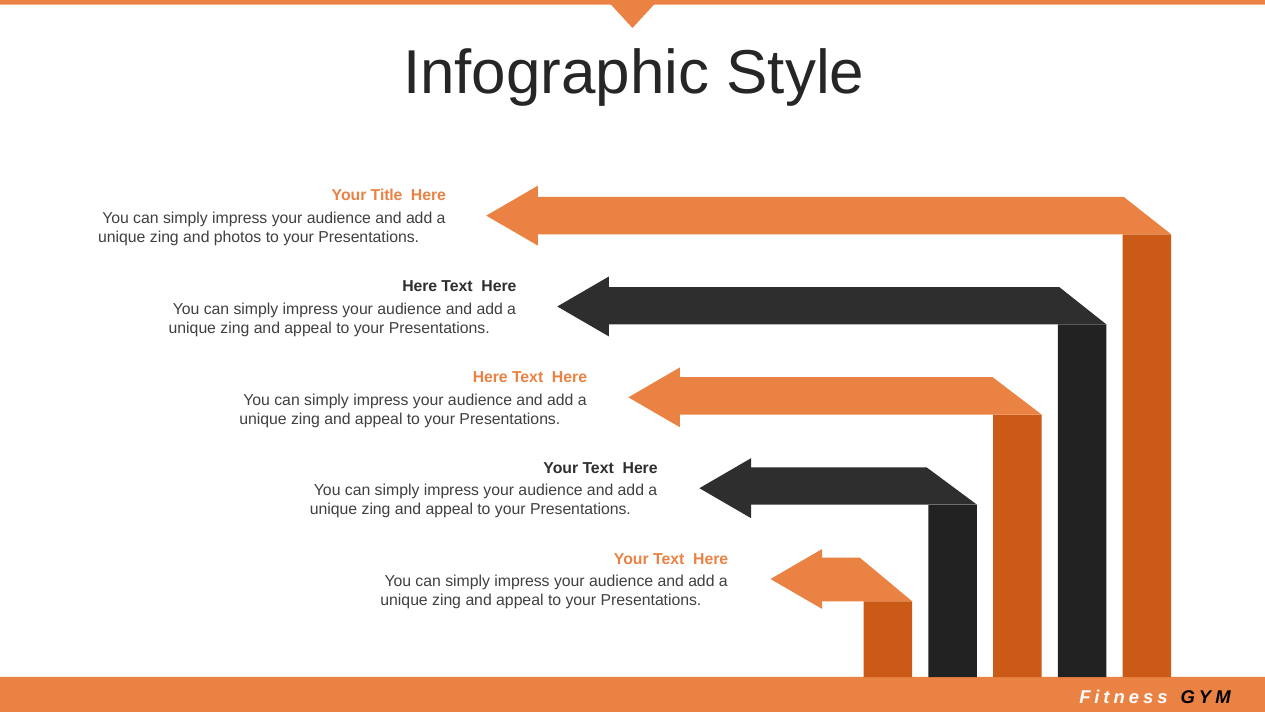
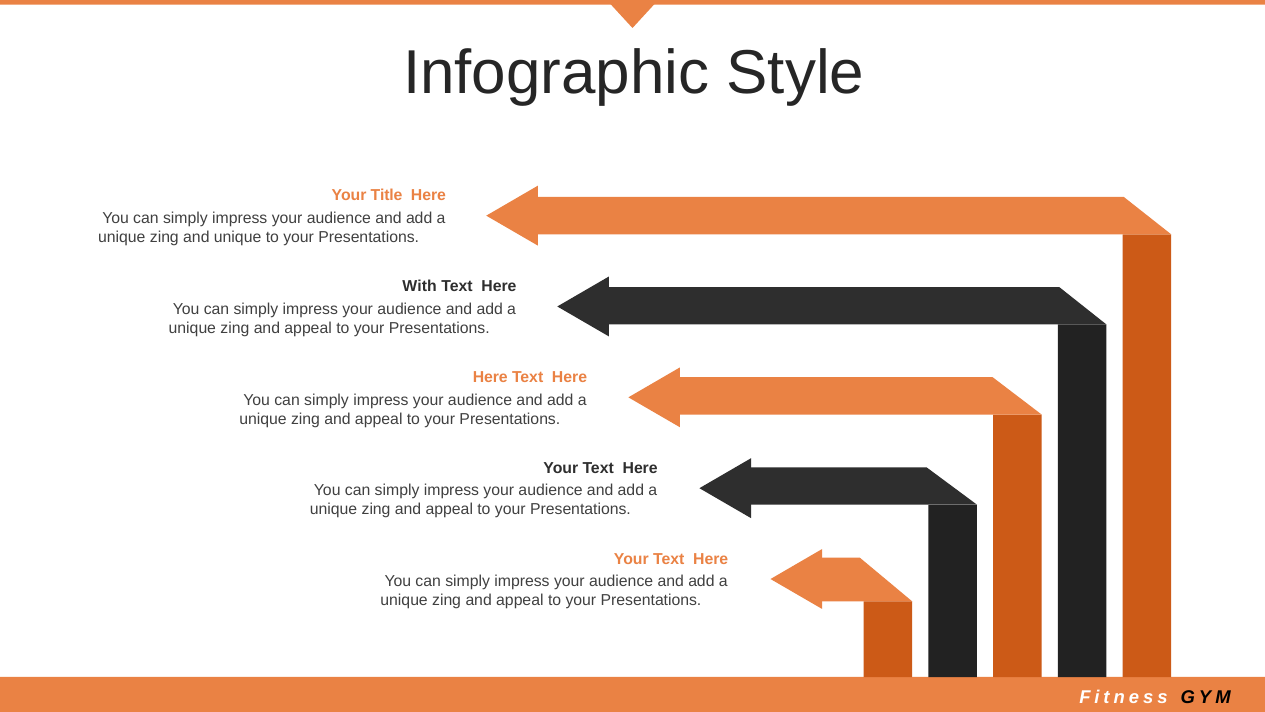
and photos: photos -> unique
Here at (420, 286): Here -> With
